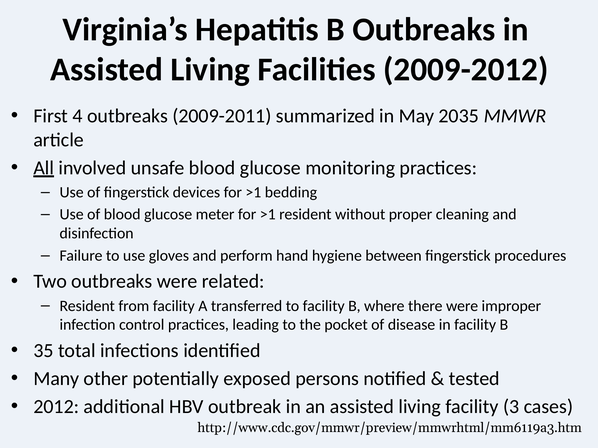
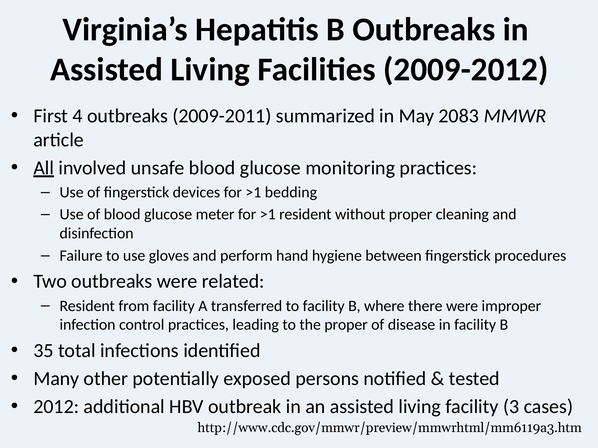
2035: 2035 -> 2083
the pocket: pocket -> proper
